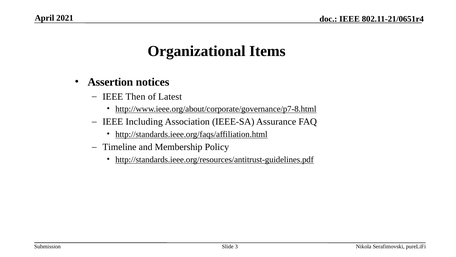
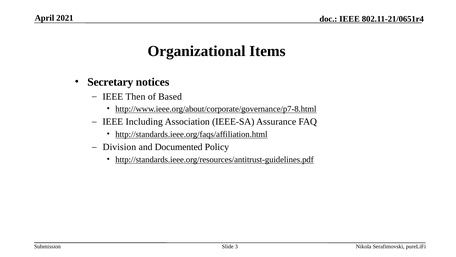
Assertion: Assertion -> Secretary
Latest: Latest -> Based
Timeline: Timeline -> Division
Membership: Membership -> Documented
